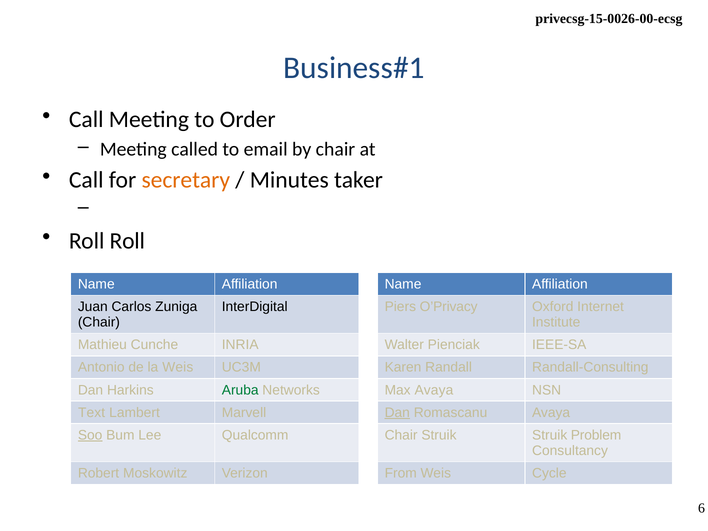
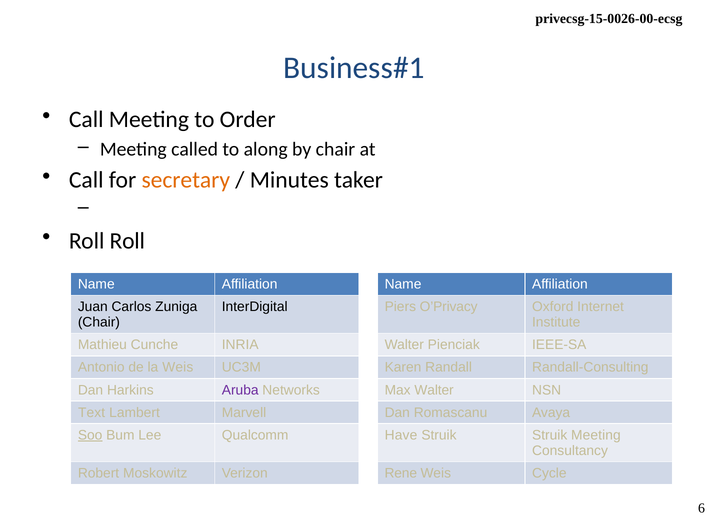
email: email -> along
Aruba colour: green -> purple
Max Avaya: Avaya -> Walter
Dan at (397, 413) underline: present -> none
Qualcomm Chair: Chair -> Have
Struik Problem: Problem -> Meeting
From: From -> Rene
